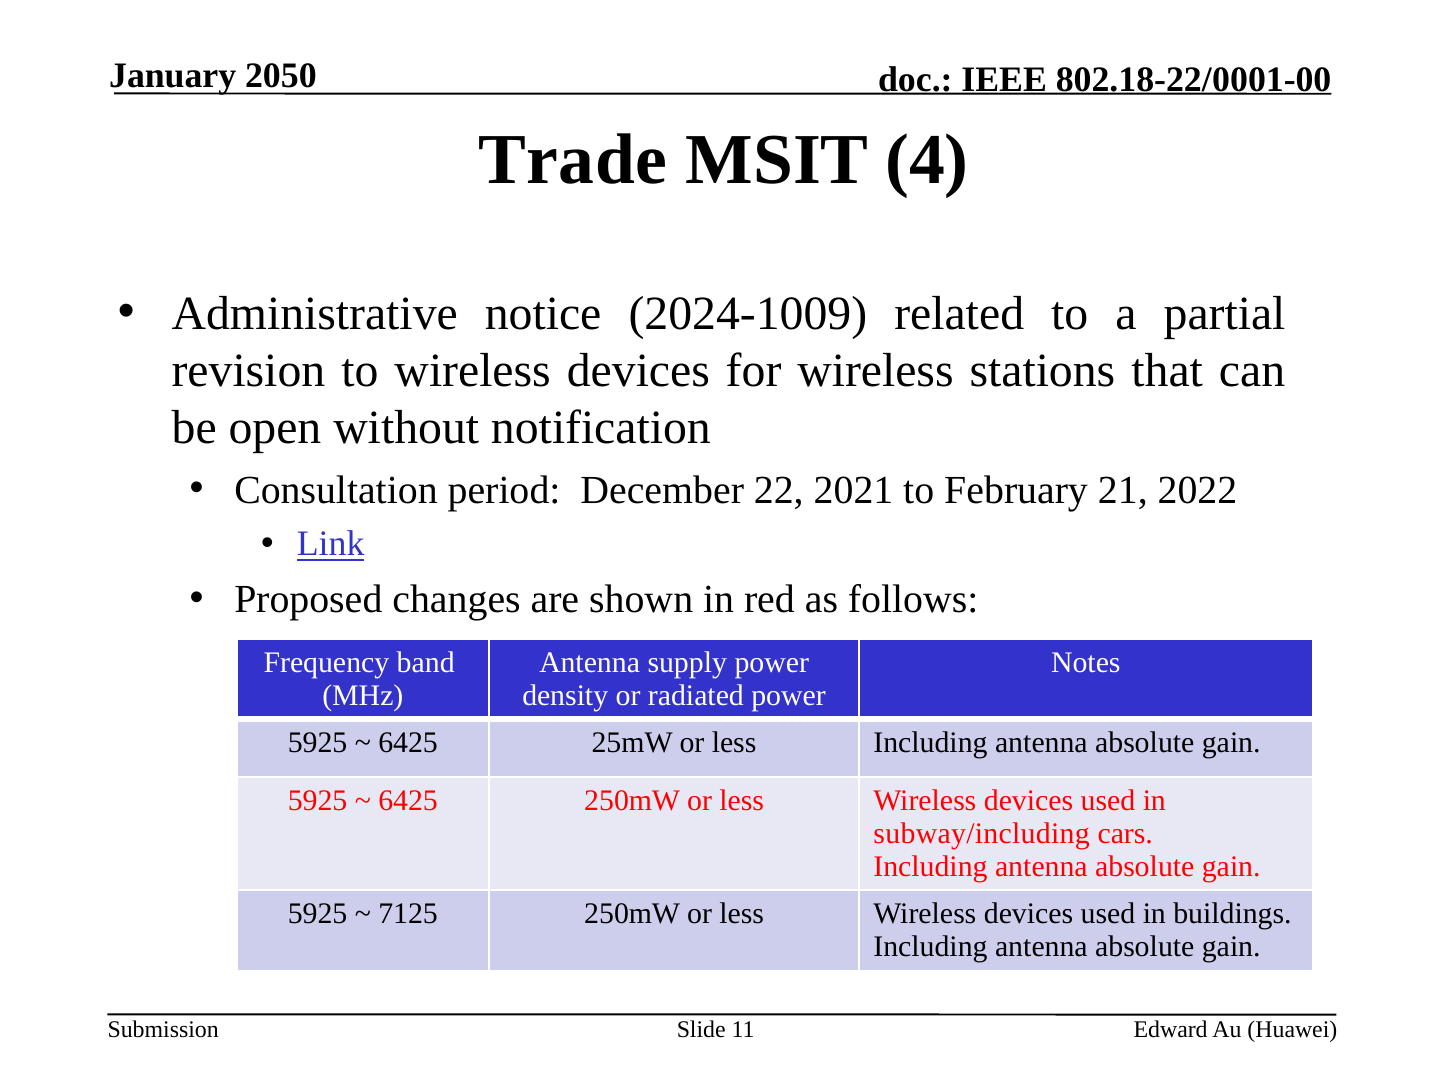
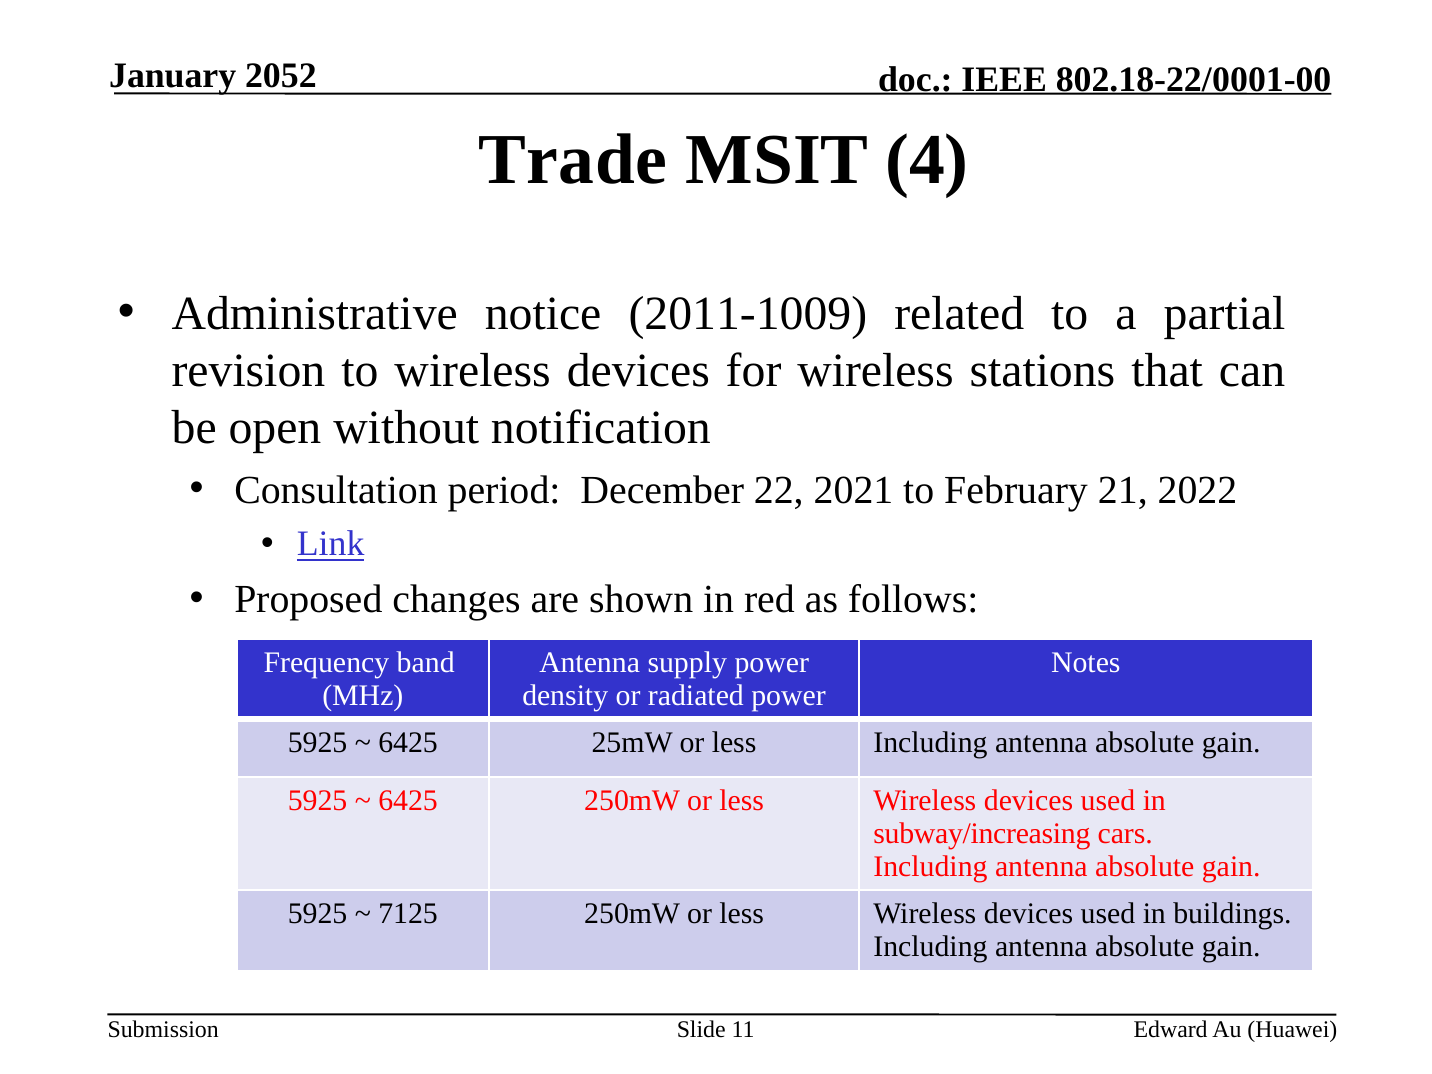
2050: 2050 -> 2052
2024-1009: 2024-1009 -> 2011-1009
subway/including: subway/including -> subway/increasing
